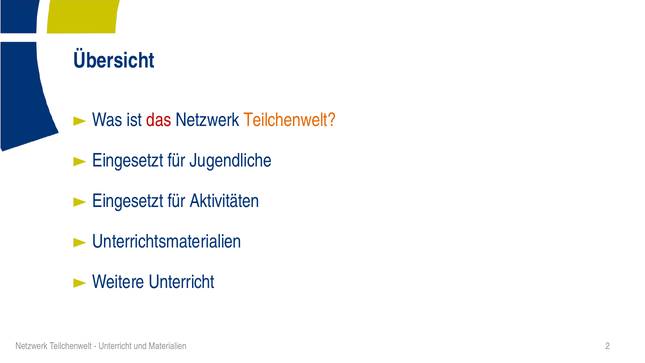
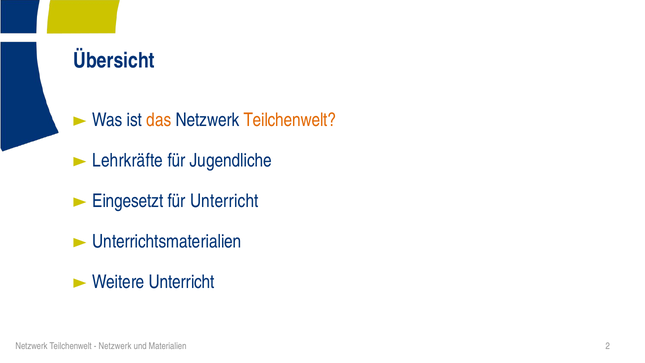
das colour: red -> orange
Eingesetzt at (128, 161): Eingesetzt -> Lehrkräfte
für Aktivitäten: Aktivitäten -> Unterricht
Unterricht at (115, 346): Unterricht -> Netzwerk
